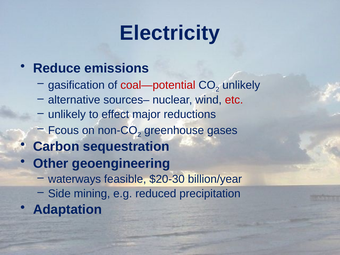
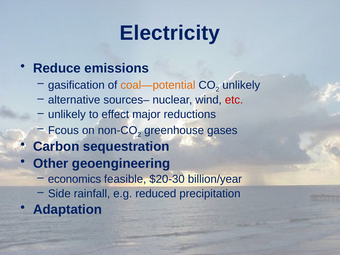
coal—potential colour: red -> orange
waterways: waterways -> economics
mining: mining -> rainfall
